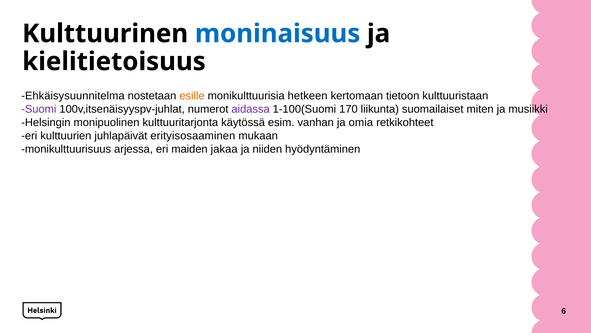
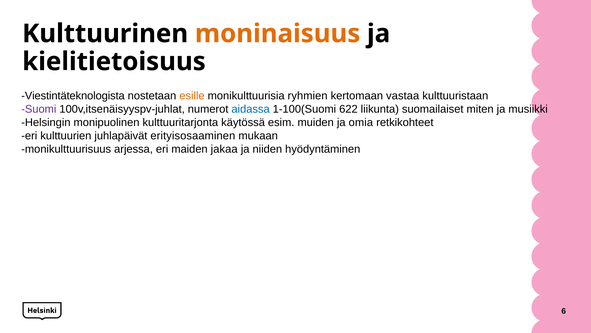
moninaisuus colour: blue -> orange
Ehkäisysuunnitelma: Ehkäisysuunnitelma -> Viestintäteknologista
hetkeen: hetkeen -> ryhmien
tietoon: tietoon -> vastaa
aidassa colour: purple -> blue
170: 170 -> 622
vanhan: vanhan -> muiden
